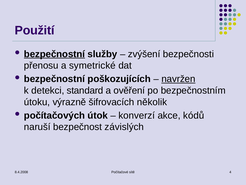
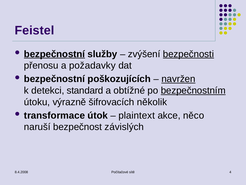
Použití: Použití -> Feistel
bezpečnosti underline: none -> present
symetrické: symetrické -> požadavky
ověření: ověření -> obtížné
bezpečnostním underline: none -> present
počítačových: počítačových -> transformace
konverzí: konverzí -> plaintext
kódů: kódů -> něco
